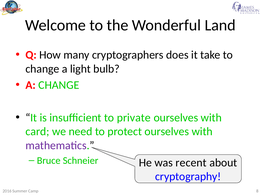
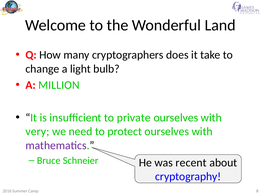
A CHANGE: CHANGE -> MILLION
card: card -> very
